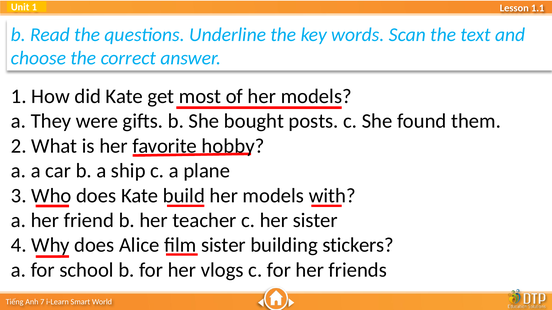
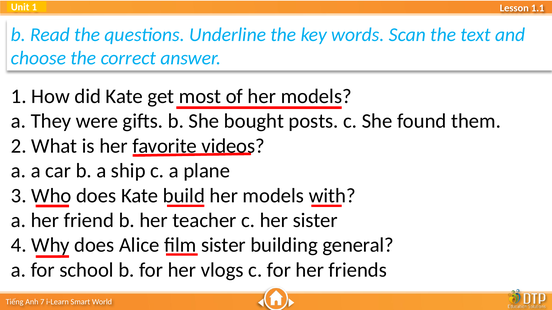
hobby: hobby -> videos
stickers: stickers -> general
